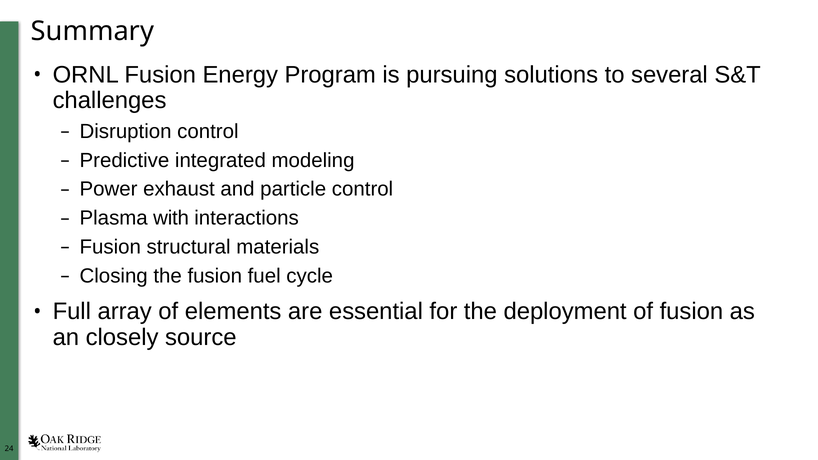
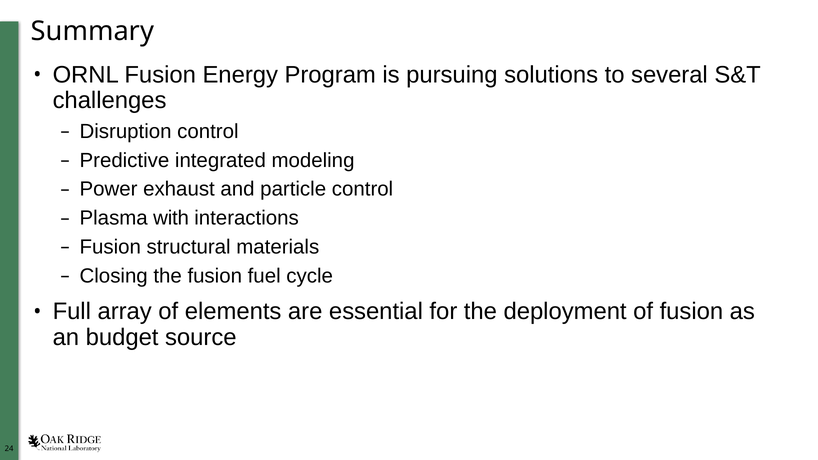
closely: closely -> budget
